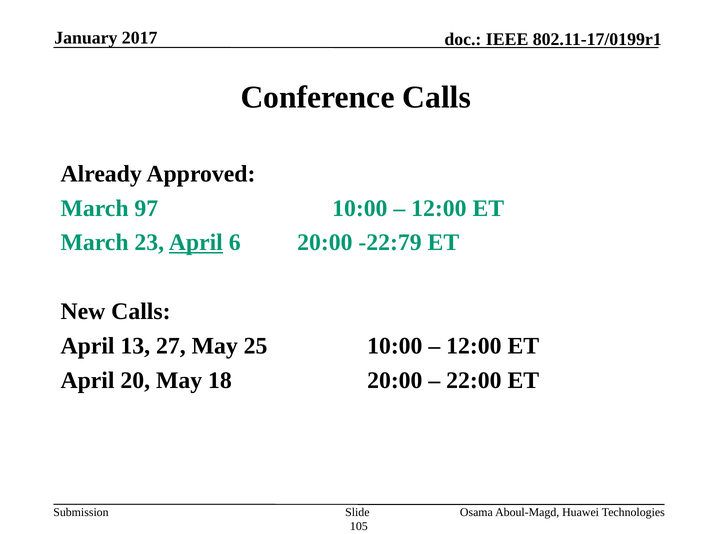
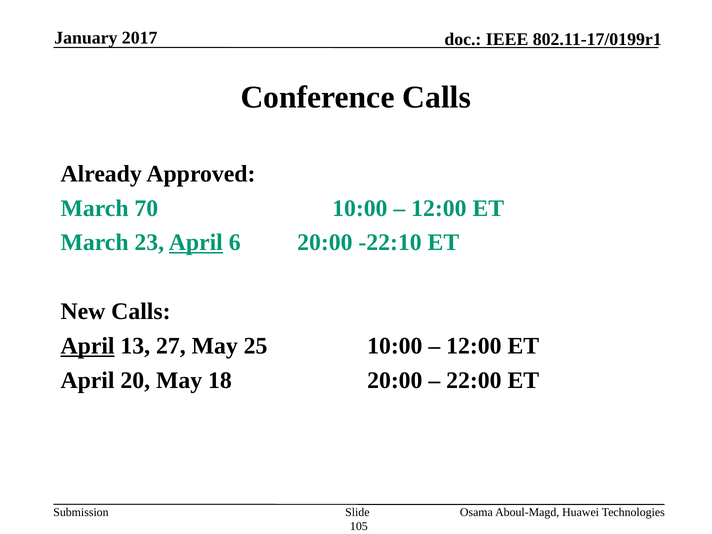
97: 97 -> 70
-22:79: -22:79 -> -22:10
April at (88, 346) underline: none -> present
